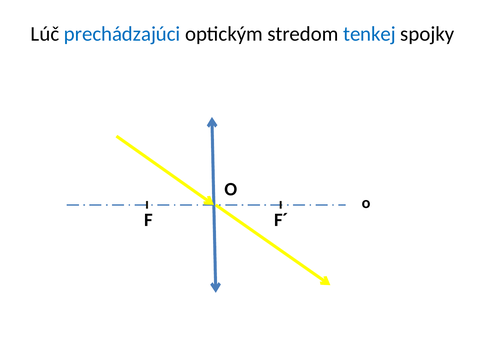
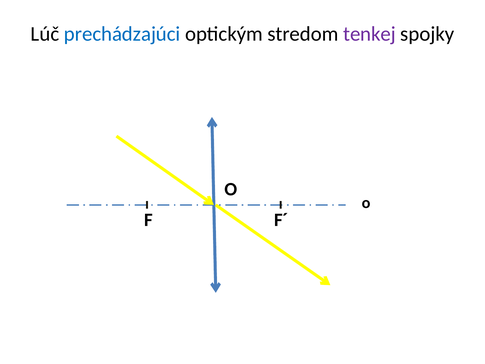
tenkej colour: blue -> purple
